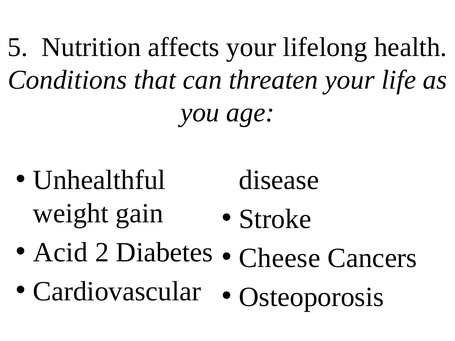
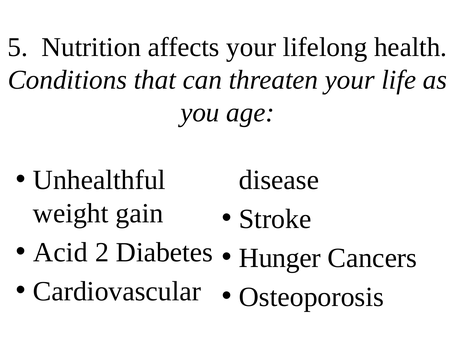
Cheese: Cheese -> Hunger
